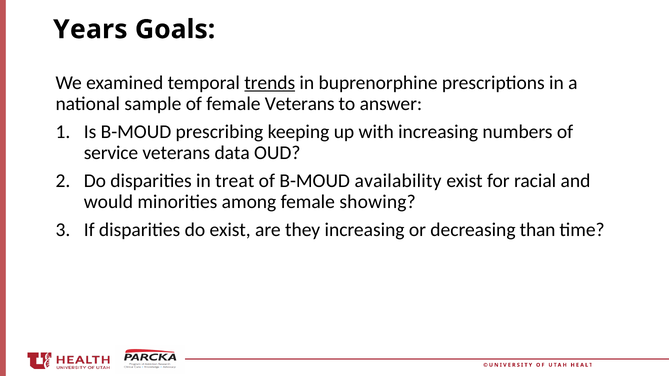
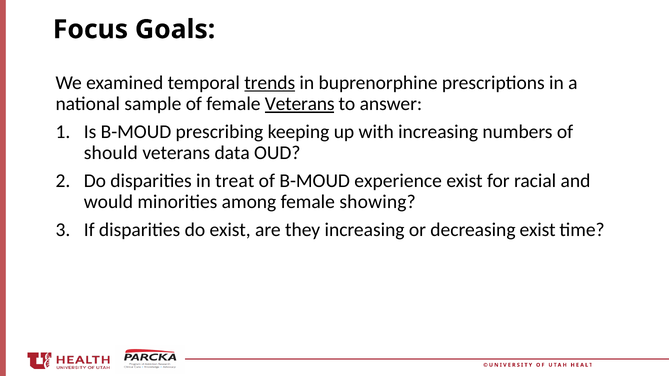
Years: Years -> Focus
Veterans at (300, 104) underline: none -> present
service: service -> should
availability: availability -> experience
decreasing than: than -> exist
